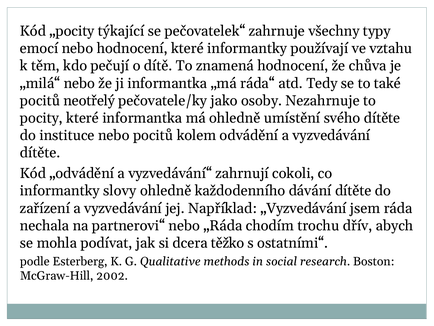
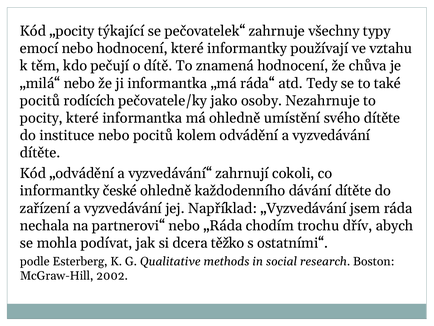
neotřelý: neotřelý -> rodících
slovy: slovy -> české
